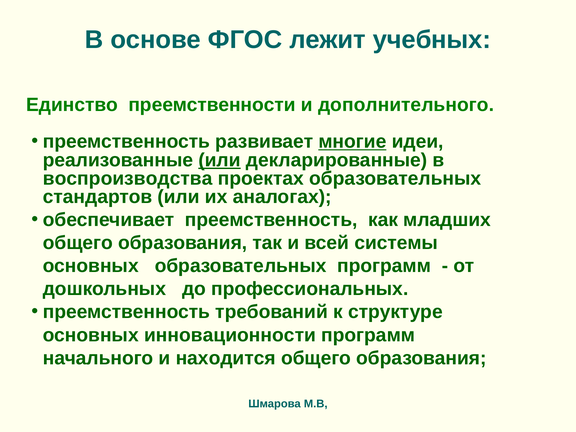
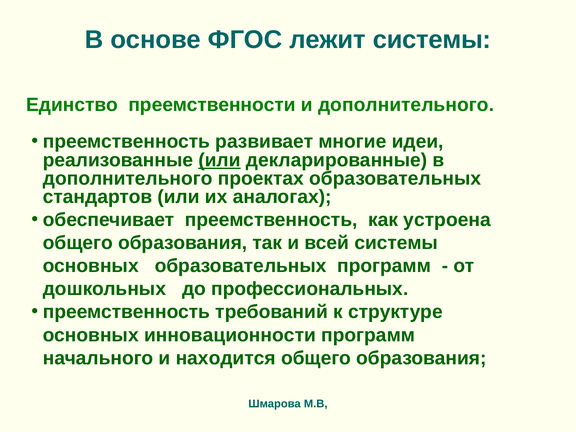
лежит учебных: учебных -> системы
многие underline: present -> none
воспроизводства at (128, 178): воспроизводства -> дополнительного
младших: младших -> устроена
